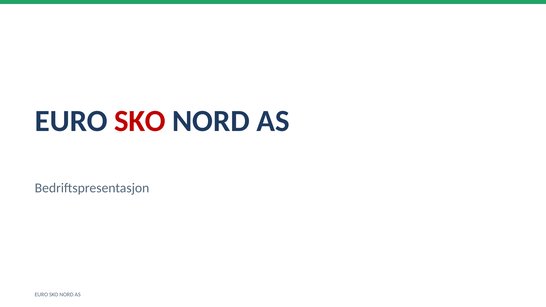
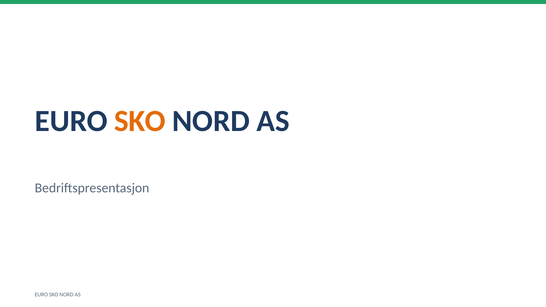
SKO at (140, 121) colour: red -> orange
